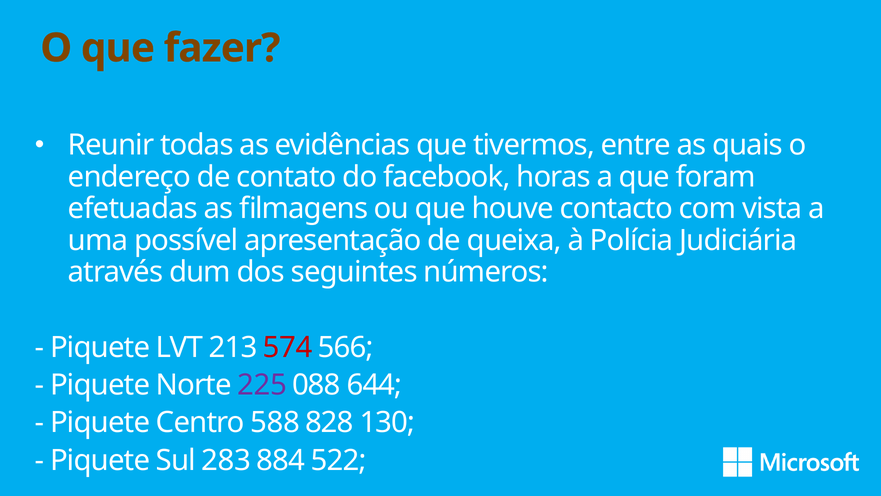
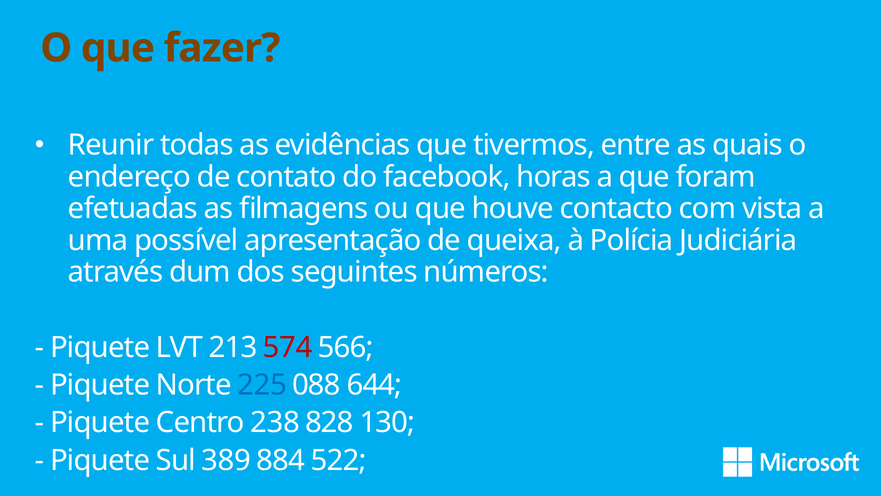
225 colour: purple -> blue
588: 588 -> 238
283: 283 -> 389
